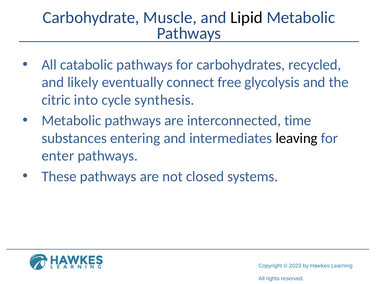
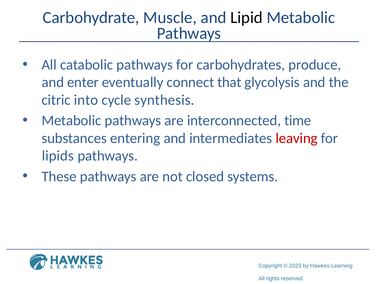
recycled: recycled -> produce
likely: likely -> enter
free: free -> that
leaving colour: black -> red
enter: enter -> lipids
